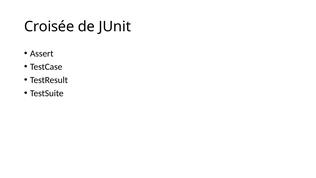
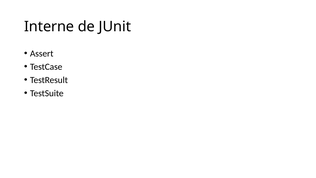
Croisée: Croisée -> Interne
